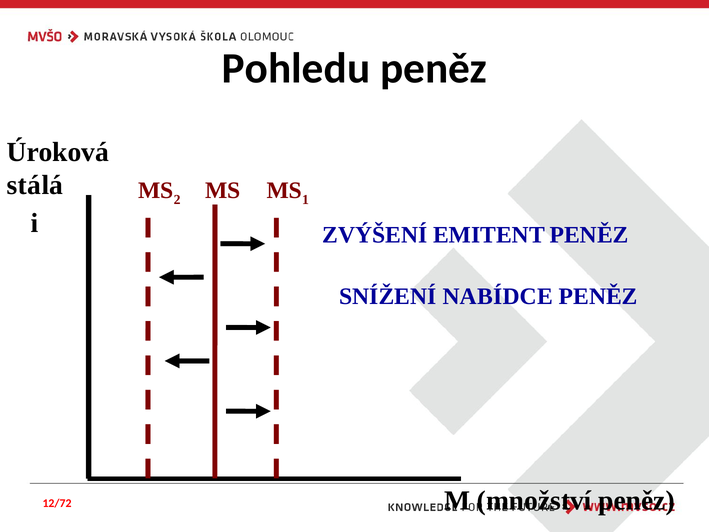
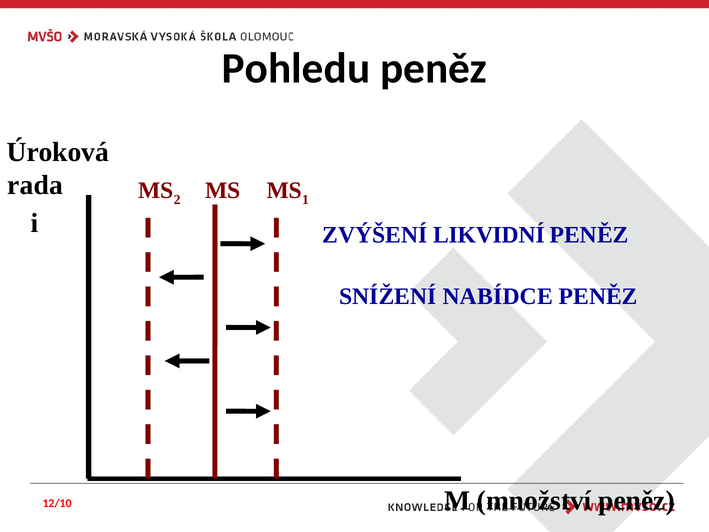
stálá: stálá -> rada
EMITENT: EMITENT -> LIKVIDNÍ
12/72: 12/72 -> 12/10
